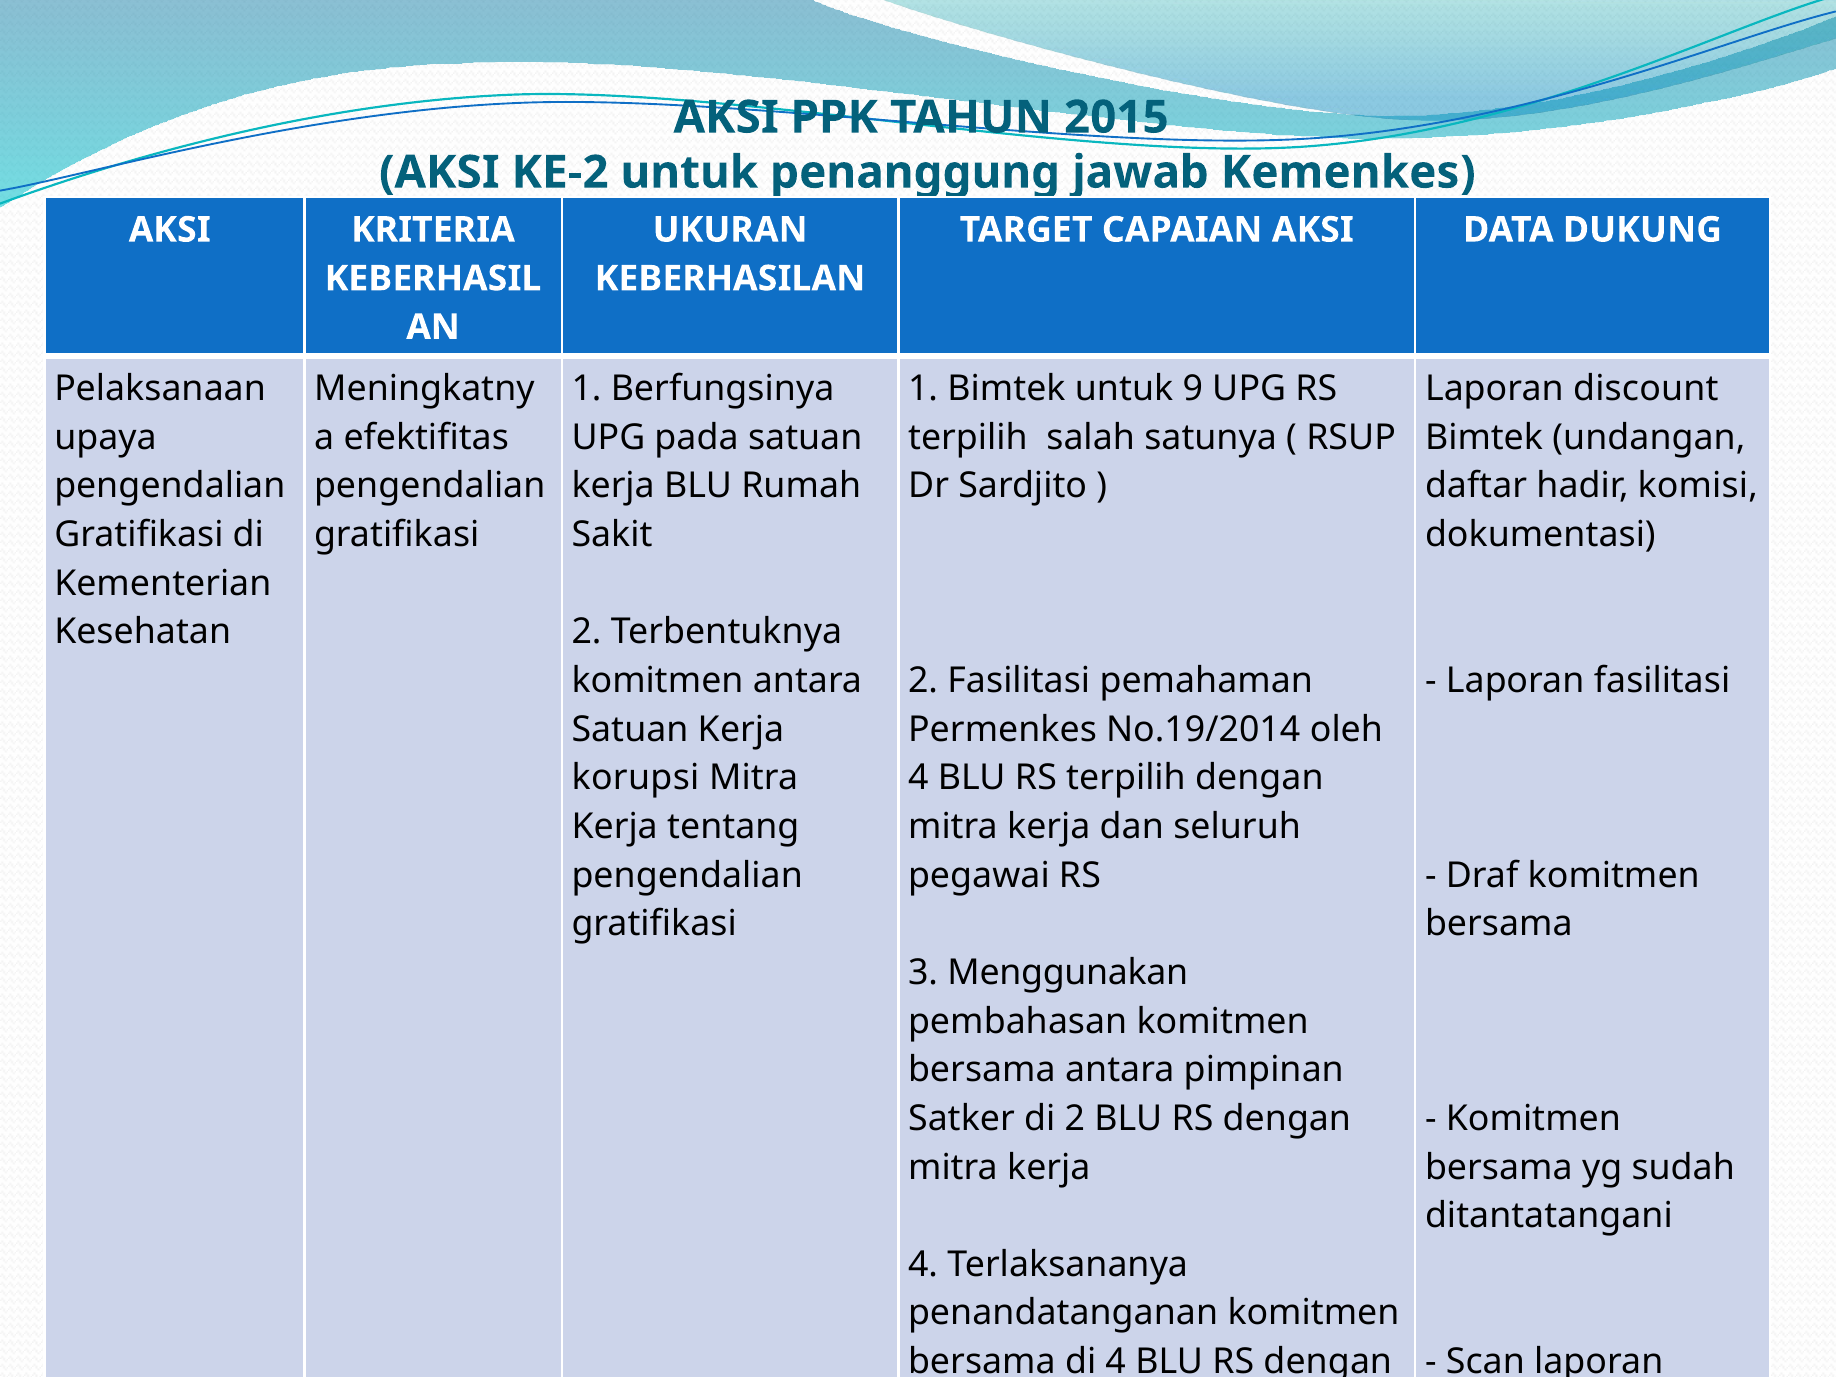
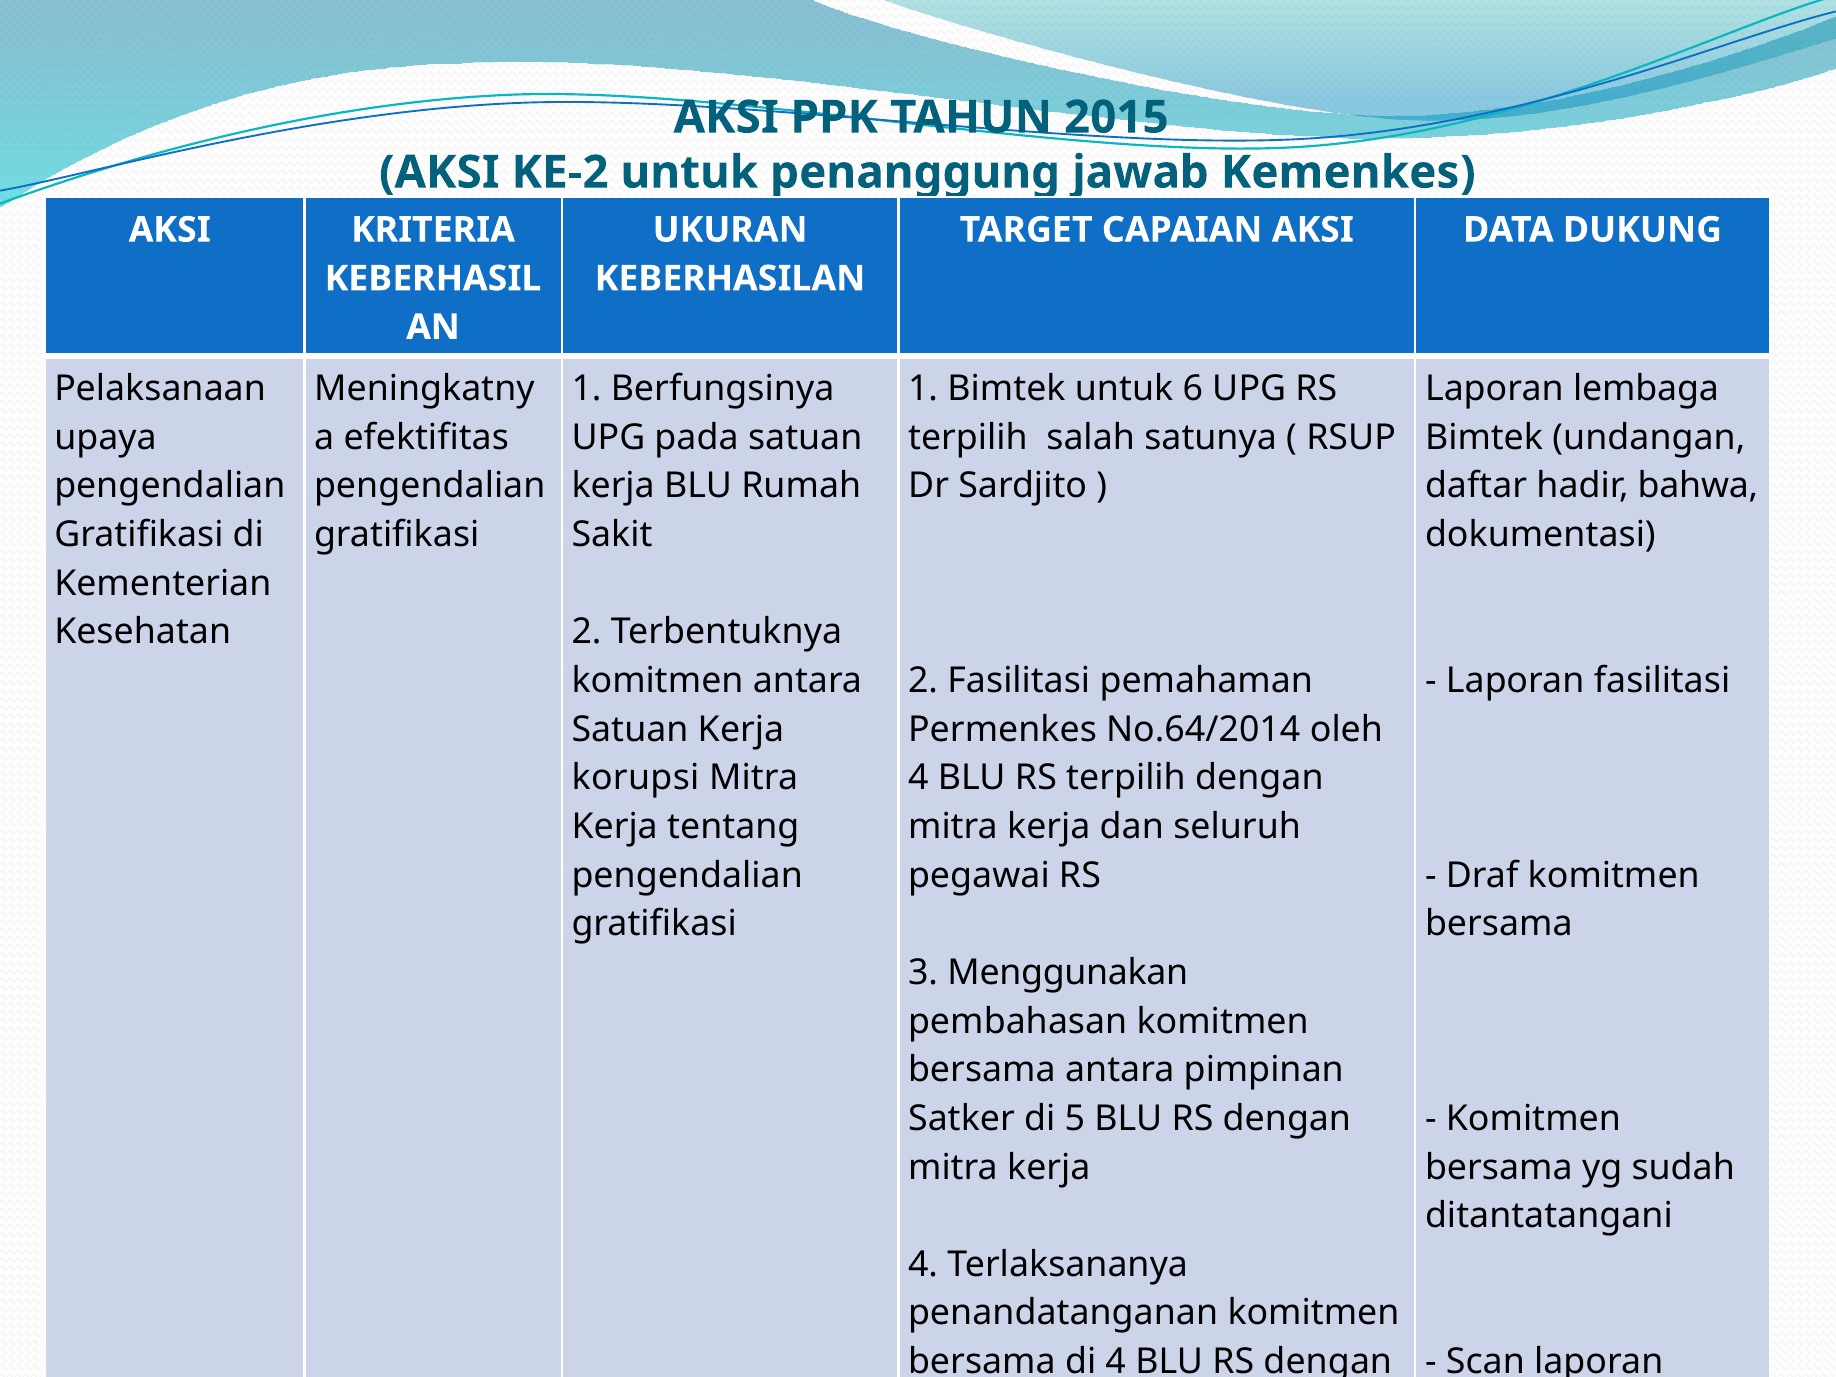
9: 9 -> 6
discount: discount -> lembaga
komisi: komisi -> bahwa
No.19/2014: No.19/2014 -> No.64/2014
di 2: 2 -> 5
